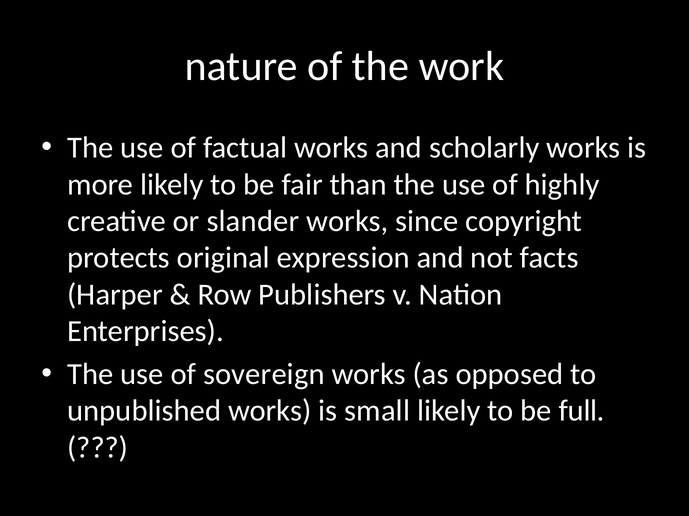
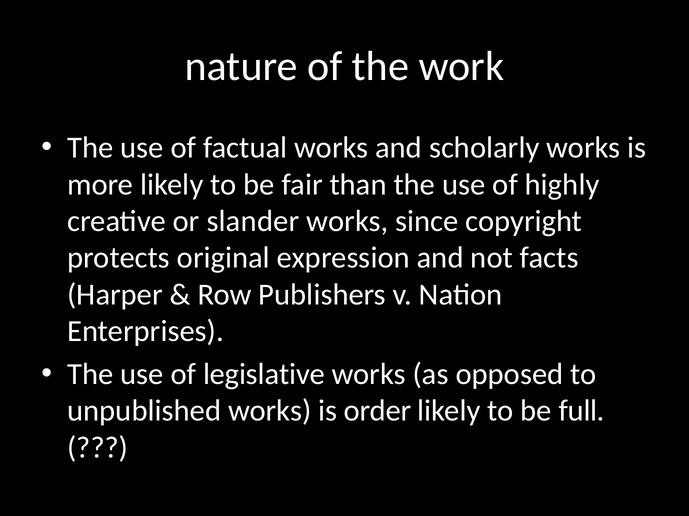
sovereign: sovereign -> legislative
small: small -> order
